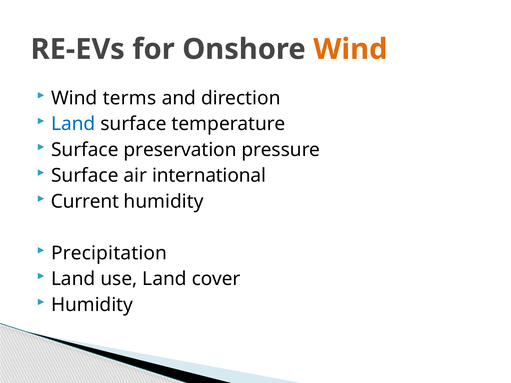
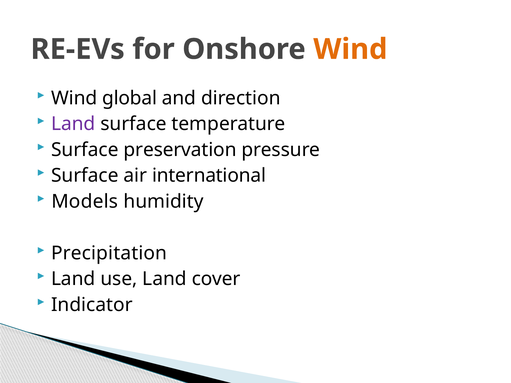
terms: terms -> global
Land at (73, 124) colour: blue -> purple
Current: Current -> Models
Humidity at (92, 305): Humidity -> Indicator
